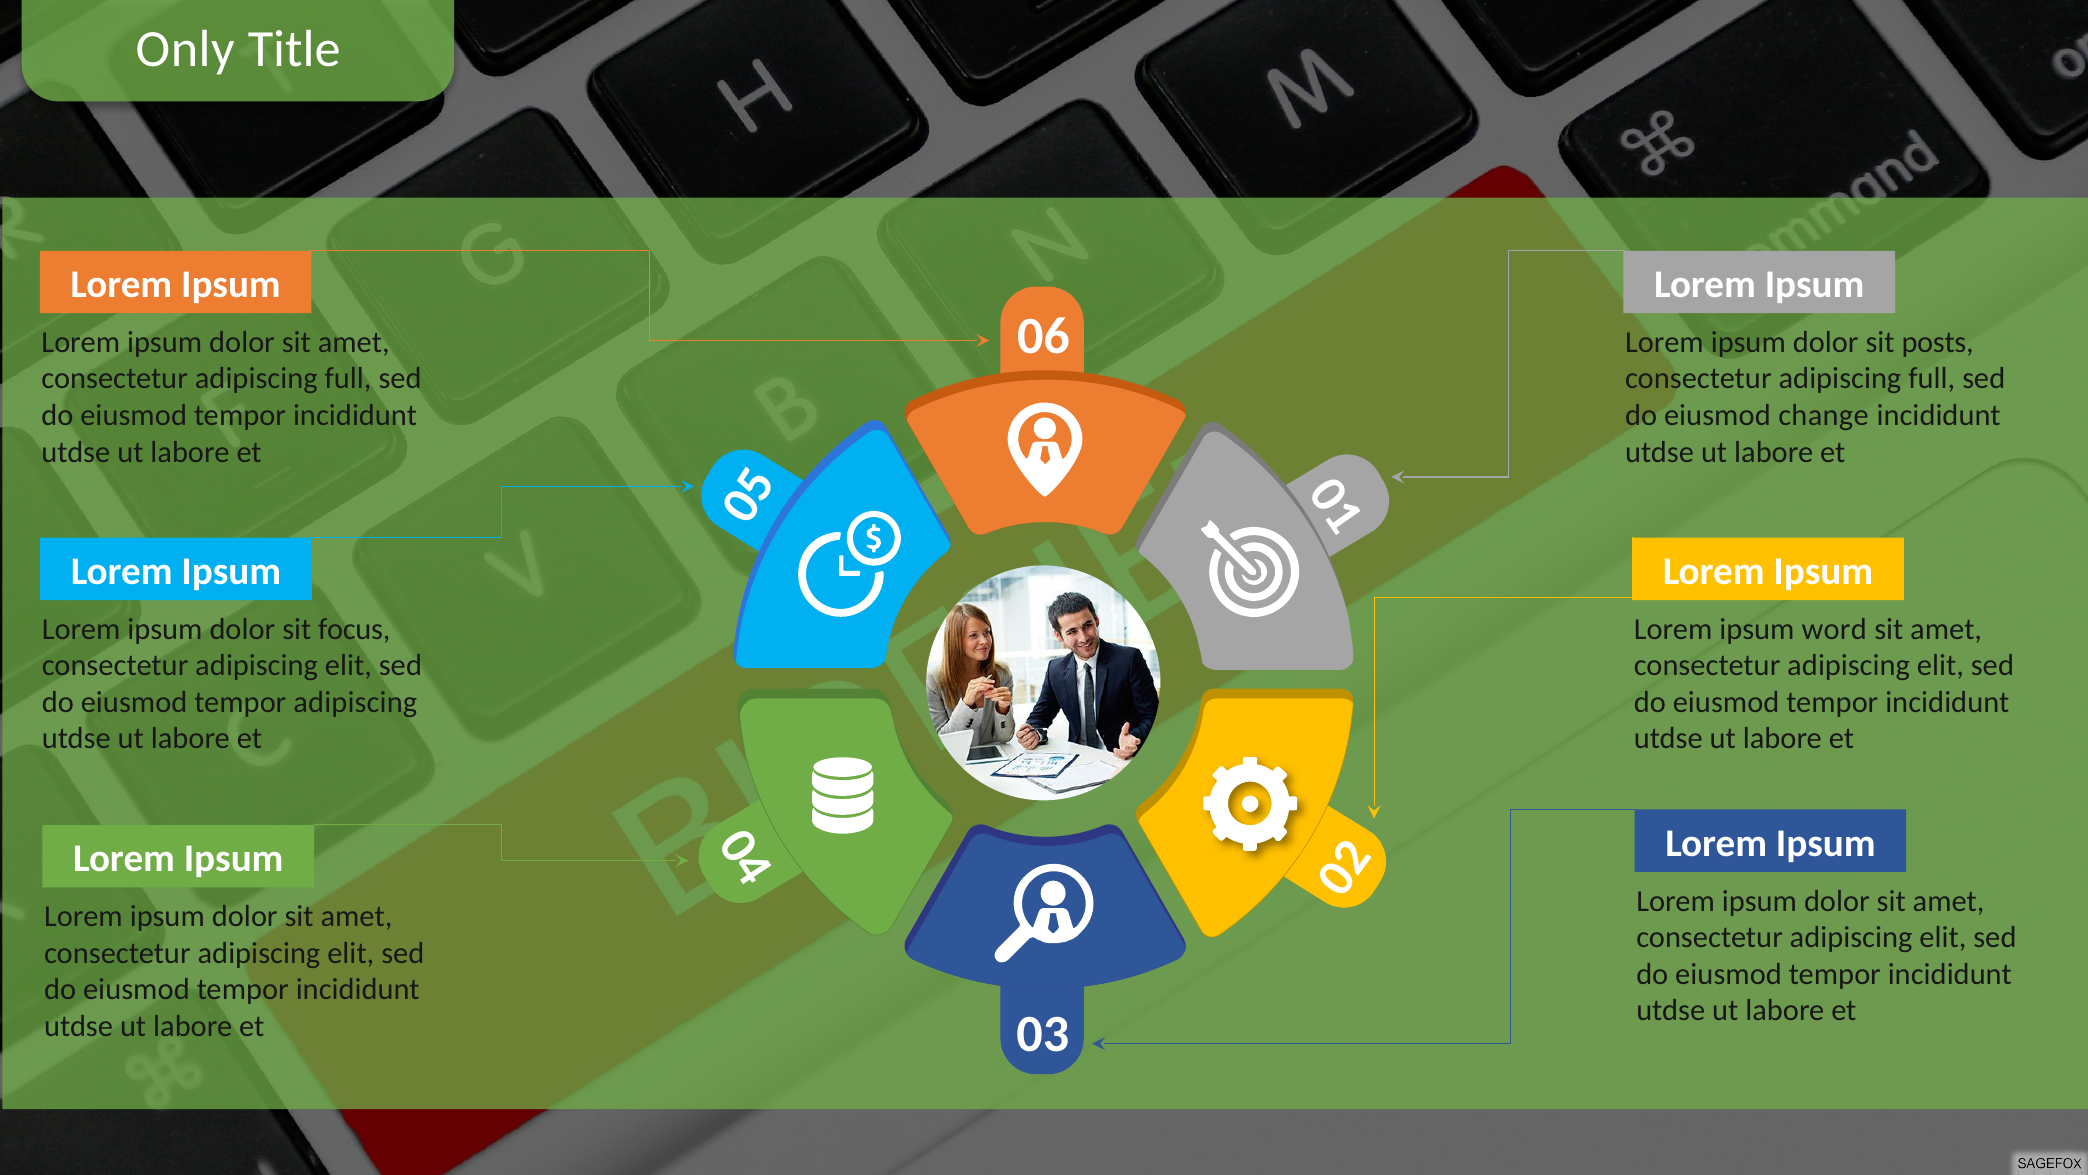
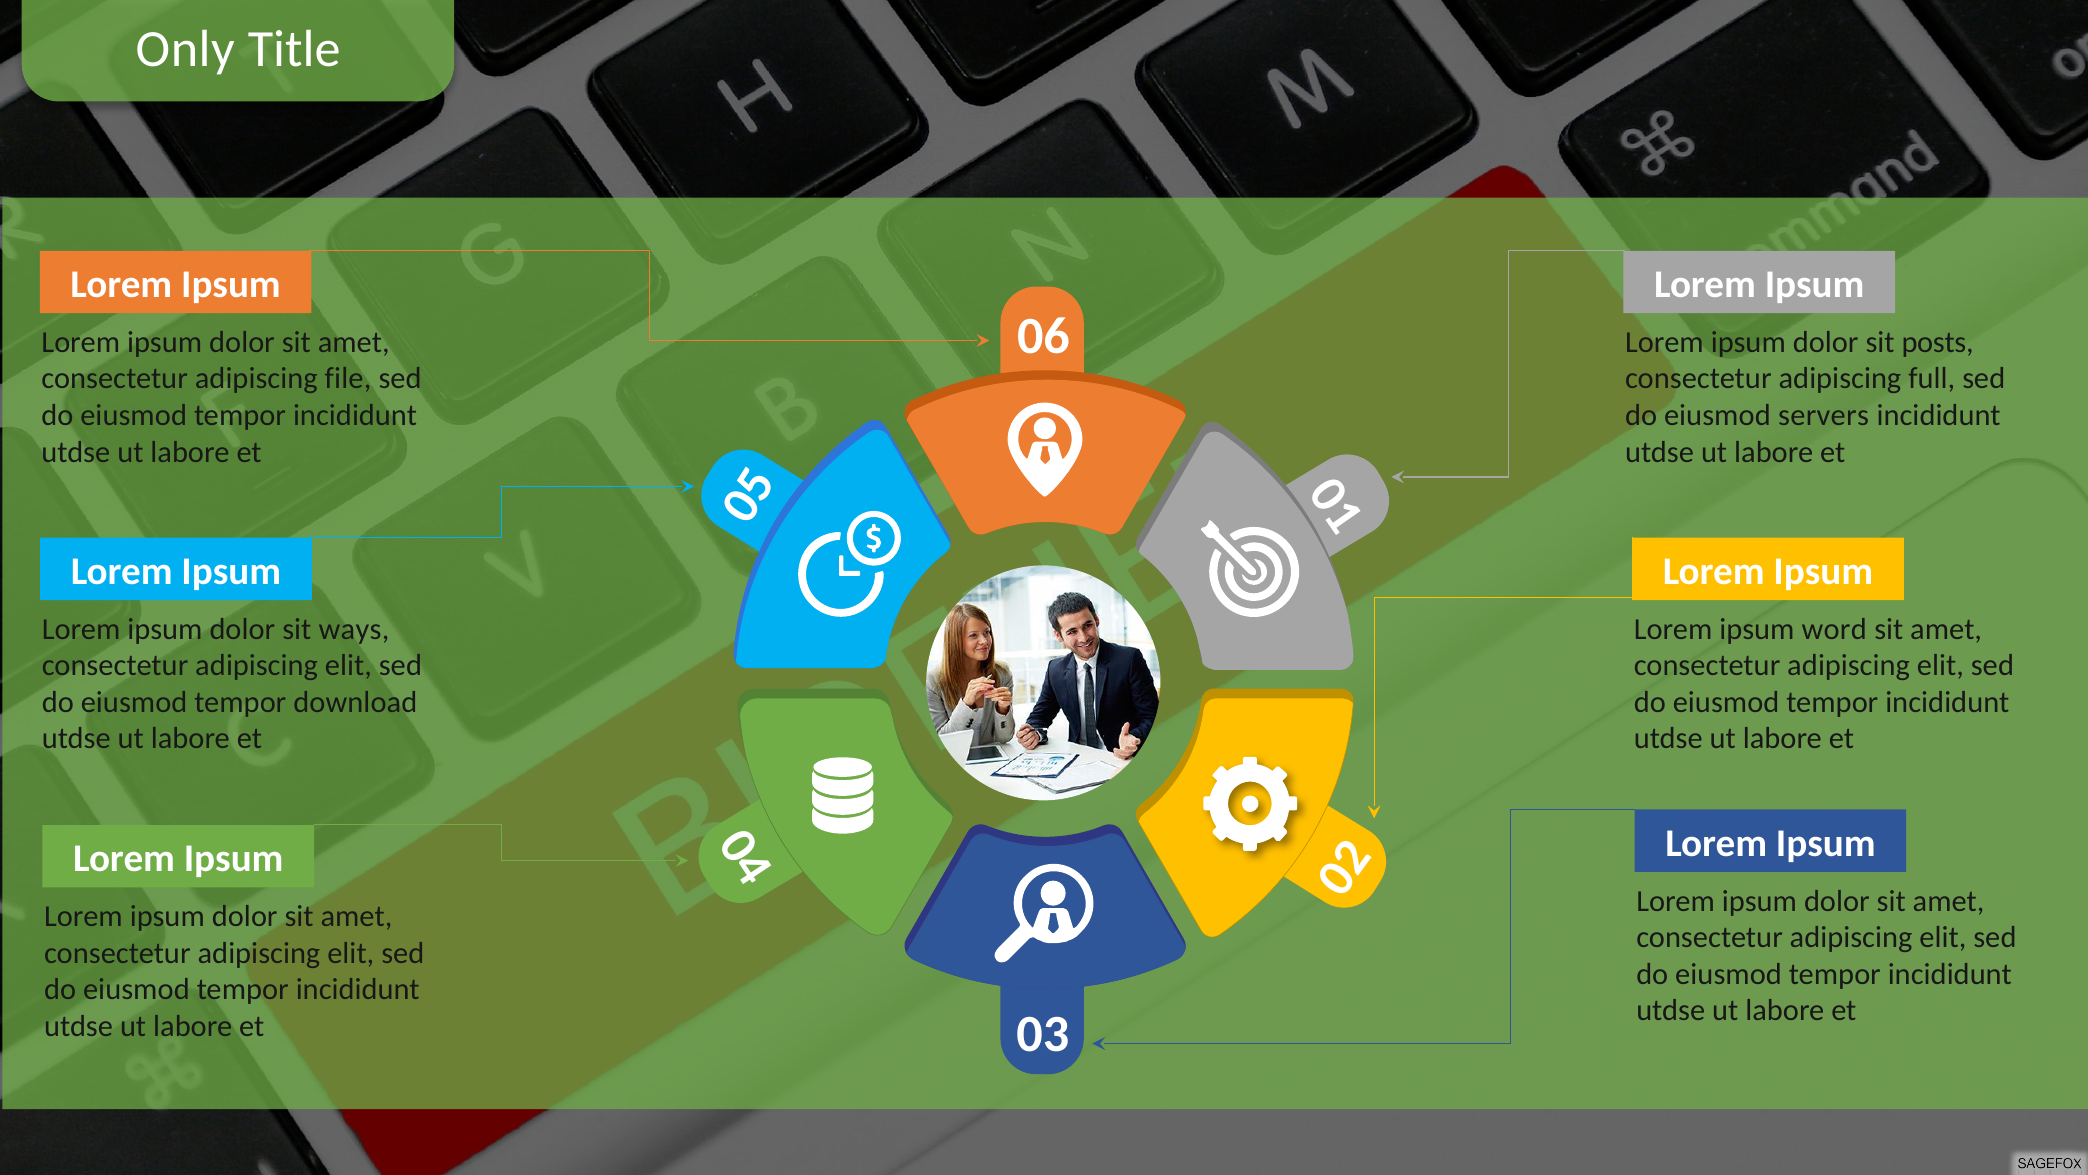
full at (348, 379): full -> file
change: change -> servers
focus: focus -> ways
tempor adipiscing: adipiscing -> download
